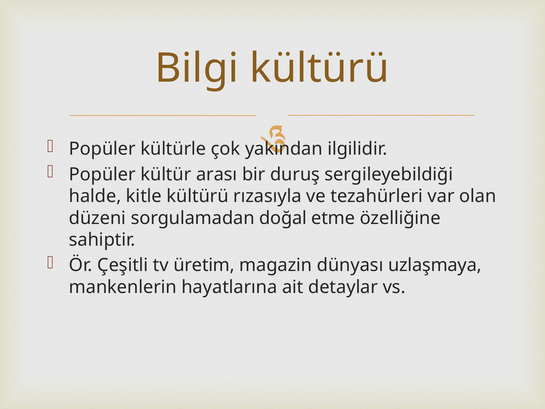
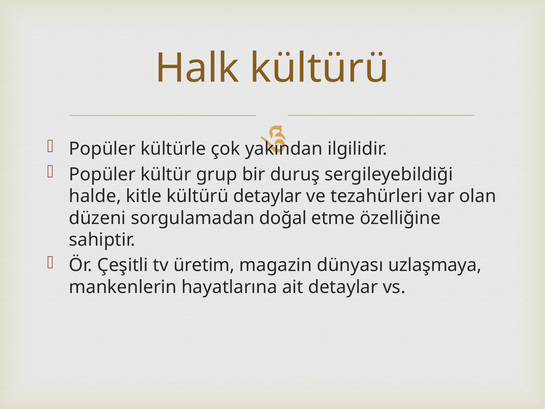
Bilgi: Bilgi -> Halk
arası: arası -> grup
kültürü rızasıyla: rızasıyla -> detaylar
